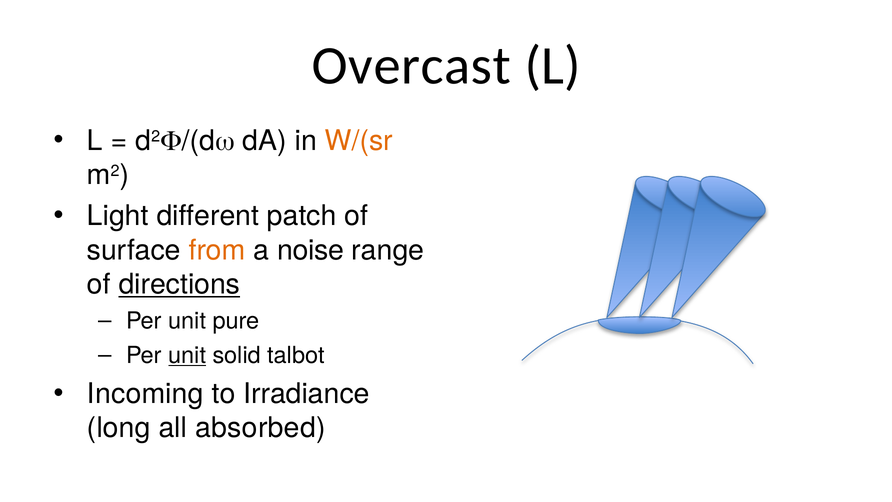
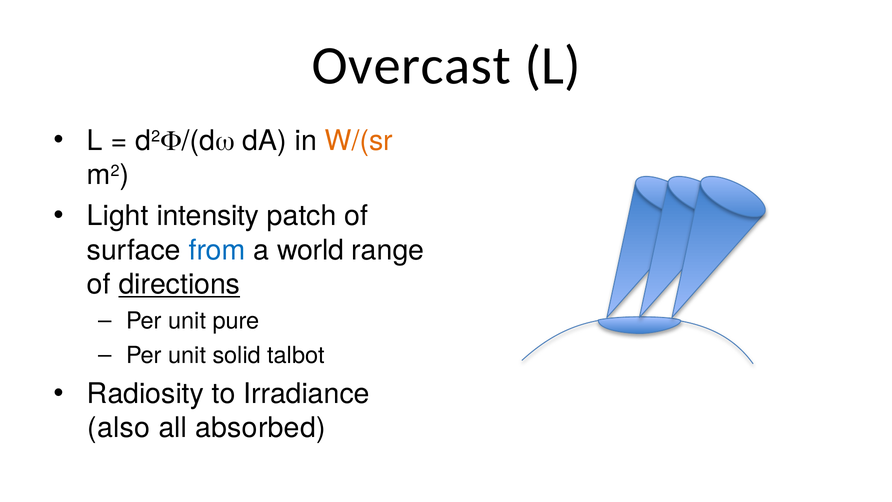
different: different -> intensity
from colour: orange -> blue
noise: noise -> world
unit at (187, 355) underline: present -> none
Incoming: Incoming -> Radiosity
long: long -> also
